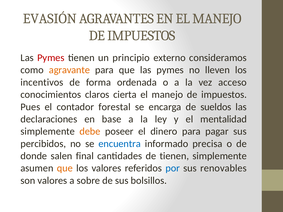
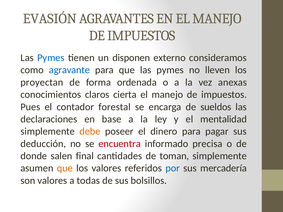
Pymes at (51, 58) colour: red -> blue
principio: principio -> disponen
agravante colour: orange -> blue
incentivos: incentivos -> proyectan
acceso: acceso -> anexas
percibidos: percibidos -> deducción
encuentra colour: blue -> red
de tienen: tienen -> toman
renovables: renovables -> mercadería
sobre: sobre -> todas
